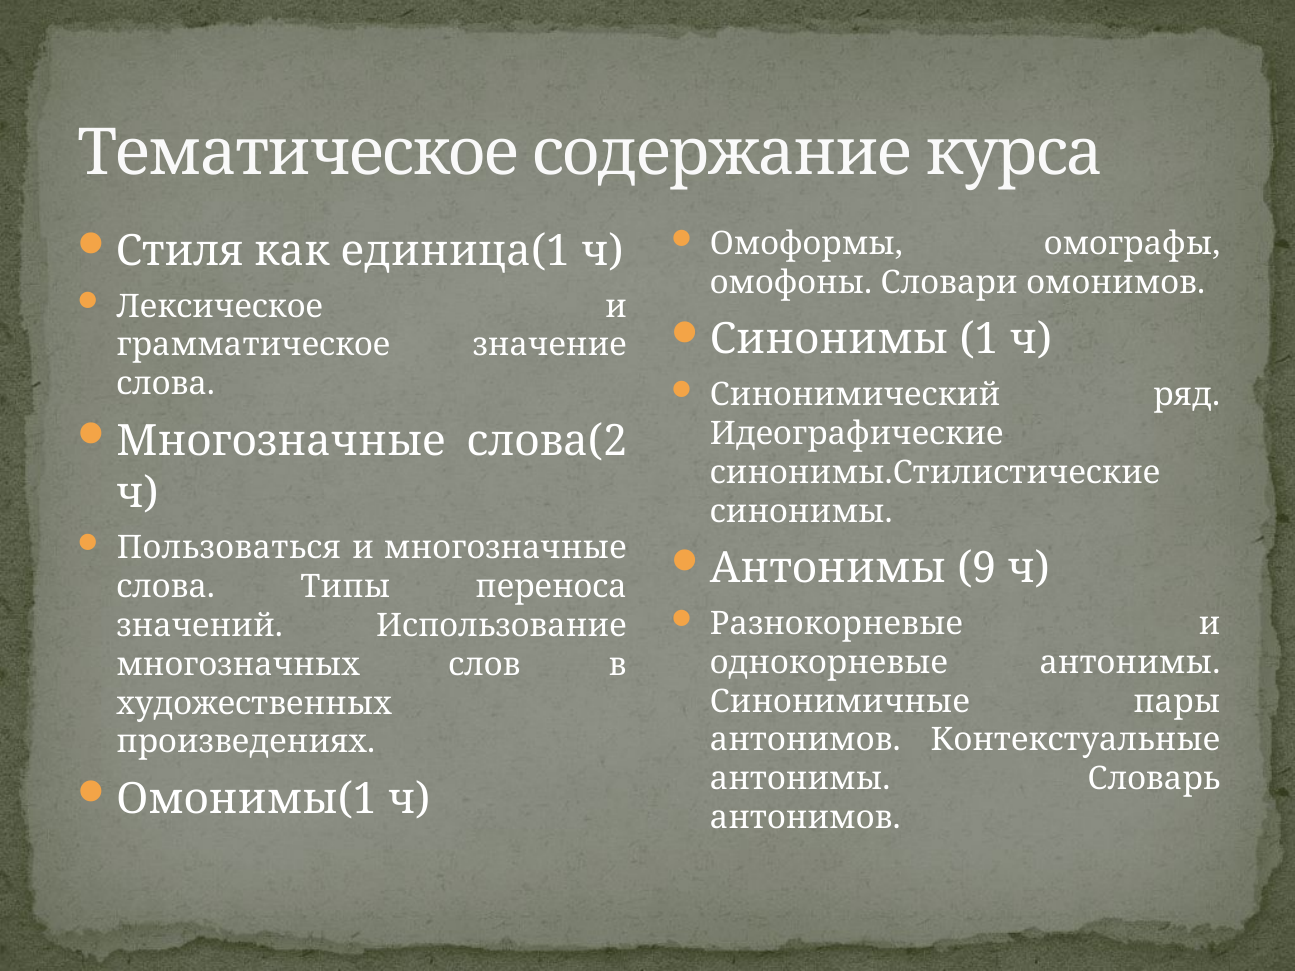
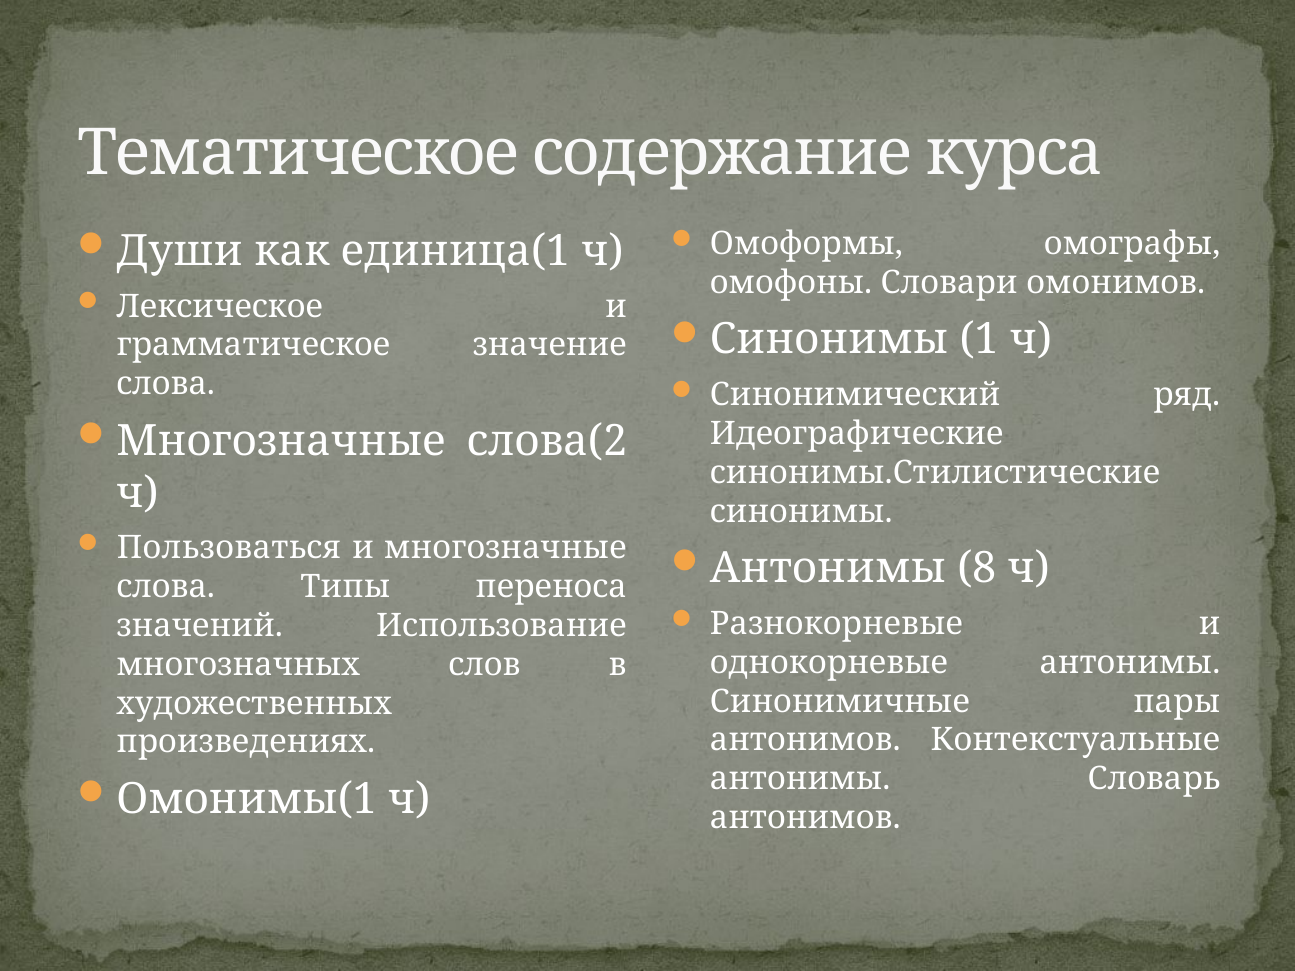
Стиля: Стиля -> Души
9: 9 -> 8
